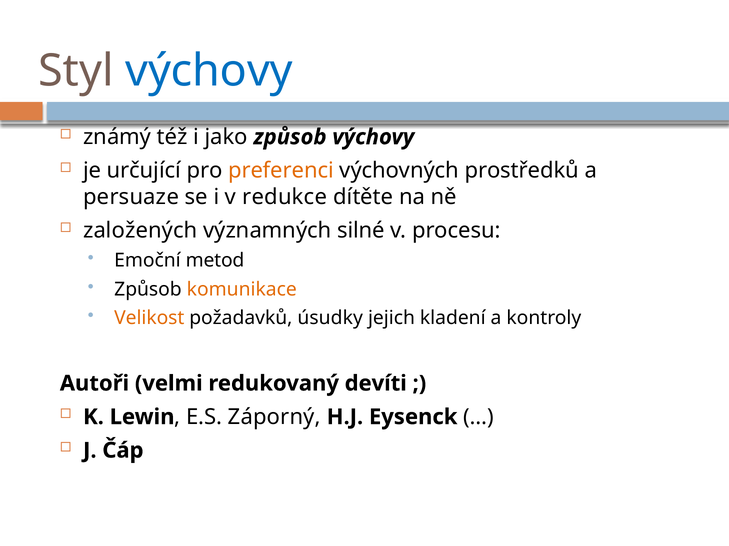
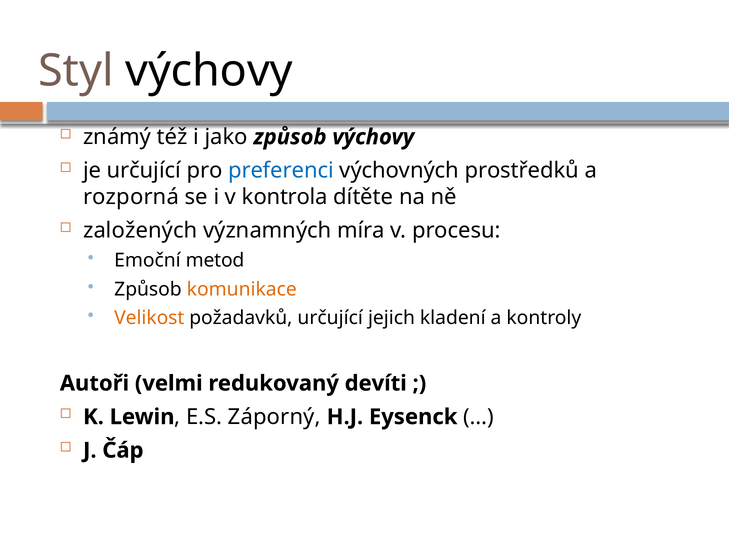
výchovy at (209, 71) colour: blue -> black
preferenci colour: orange -> blue
persuaze: persuaze -> rozporná
redukce: redukce -> kontrola
silné: silné -> míra
požadavků úsudky: úsudky -> určující
